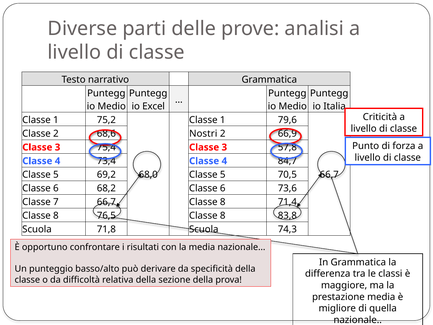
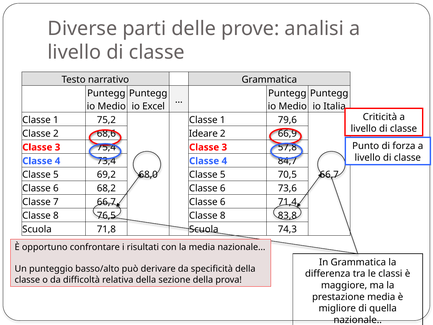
Nostri: Nostri -> Ideare
8 at (223, 202): 8 -> 6
